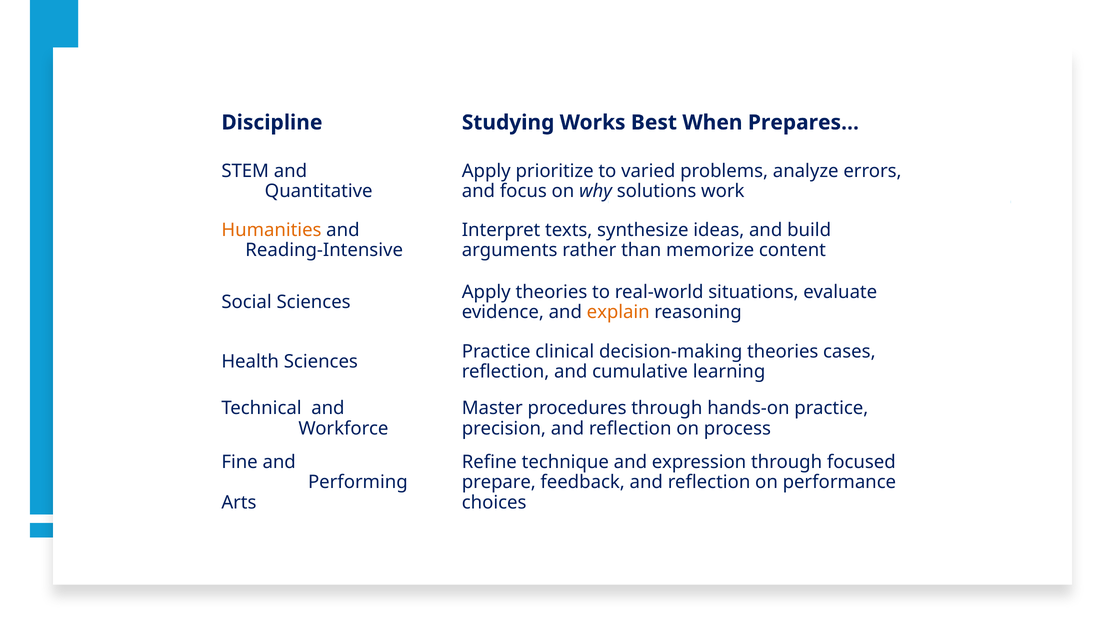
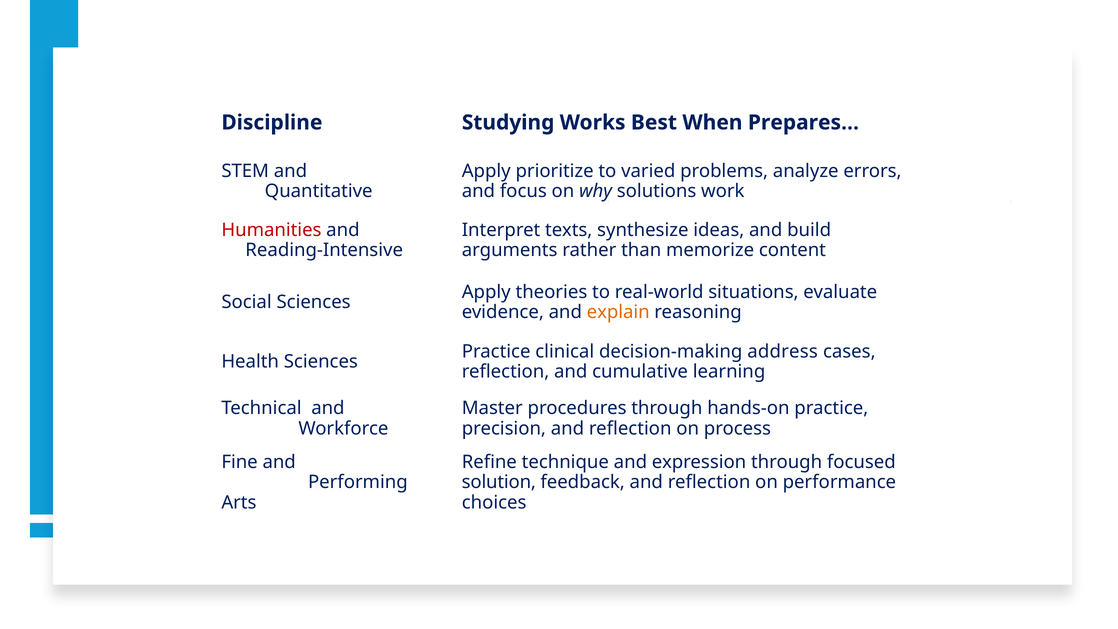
Humanities colour: orange -> red
decision-making theories: theories -> address
prepare: prepare -> solution
